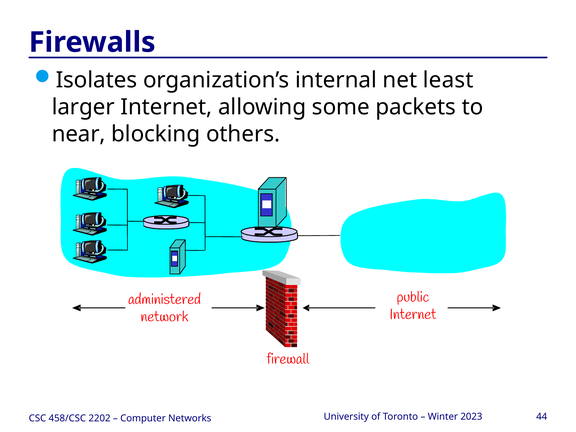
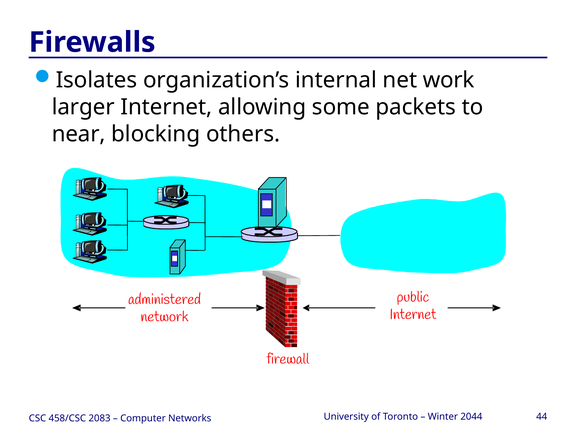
least: least -> work
2023: 2023 -> 2044
2202: 2202 -> 2083
